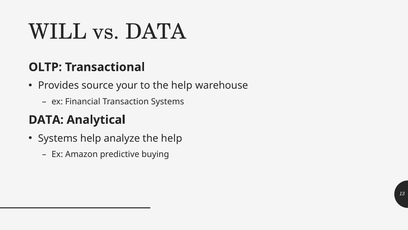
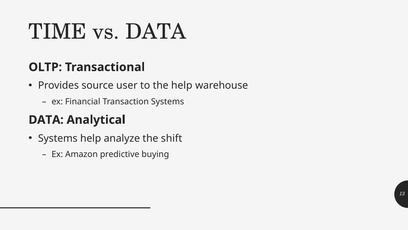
WILL: WILL -> TIME
your: your -> user
analyze the help: help -> shift
